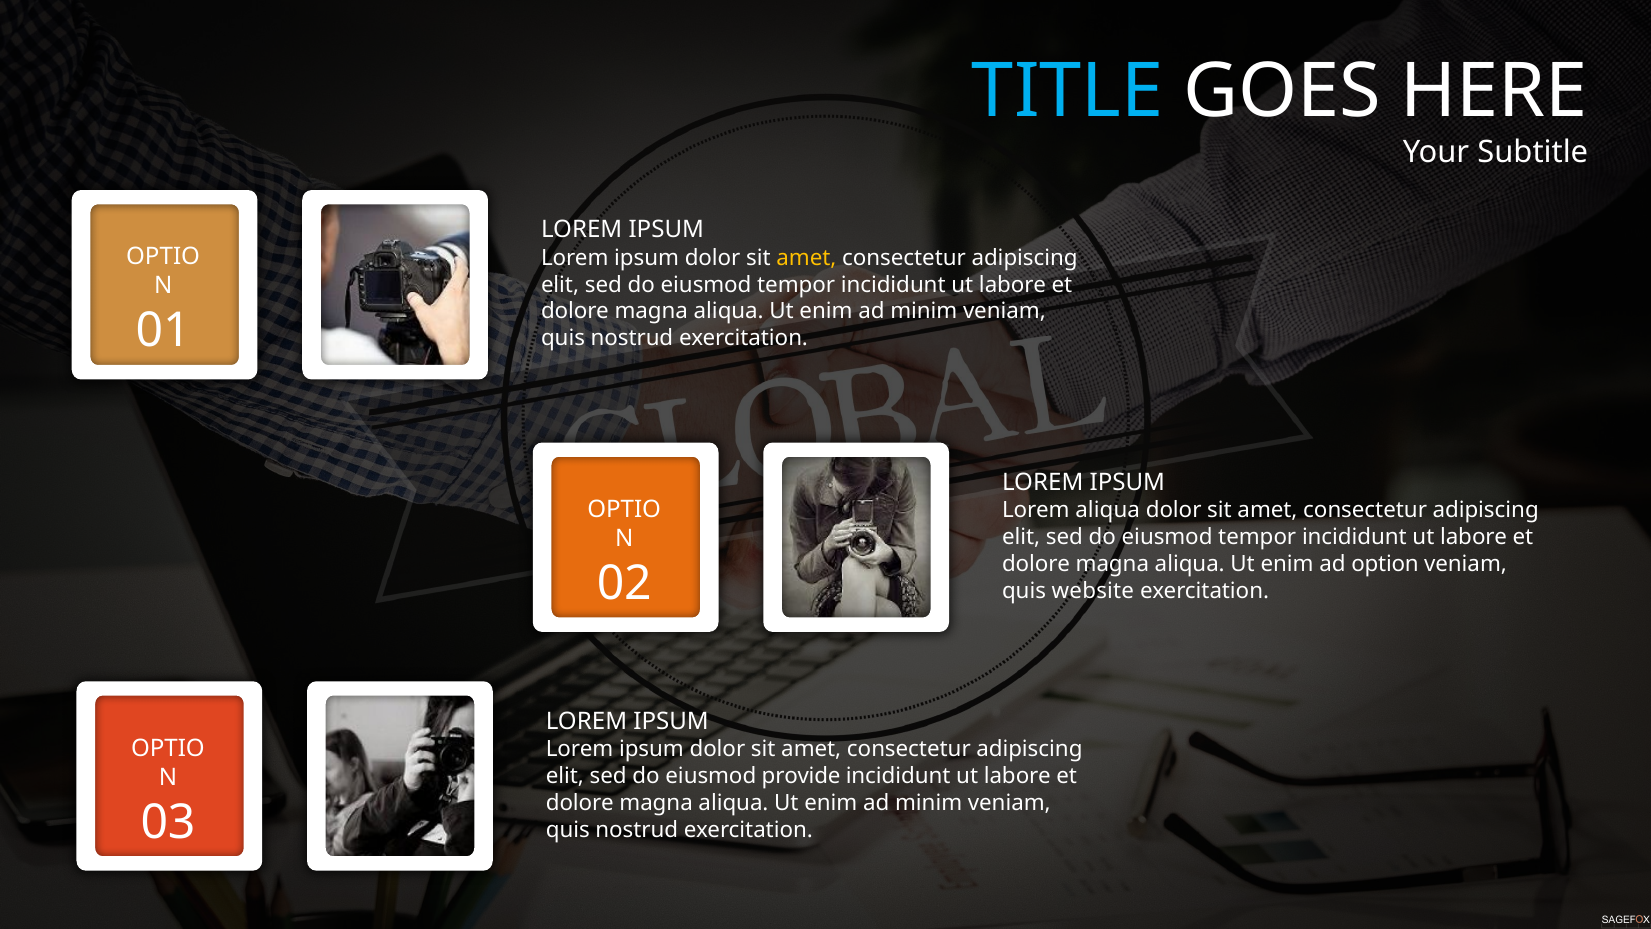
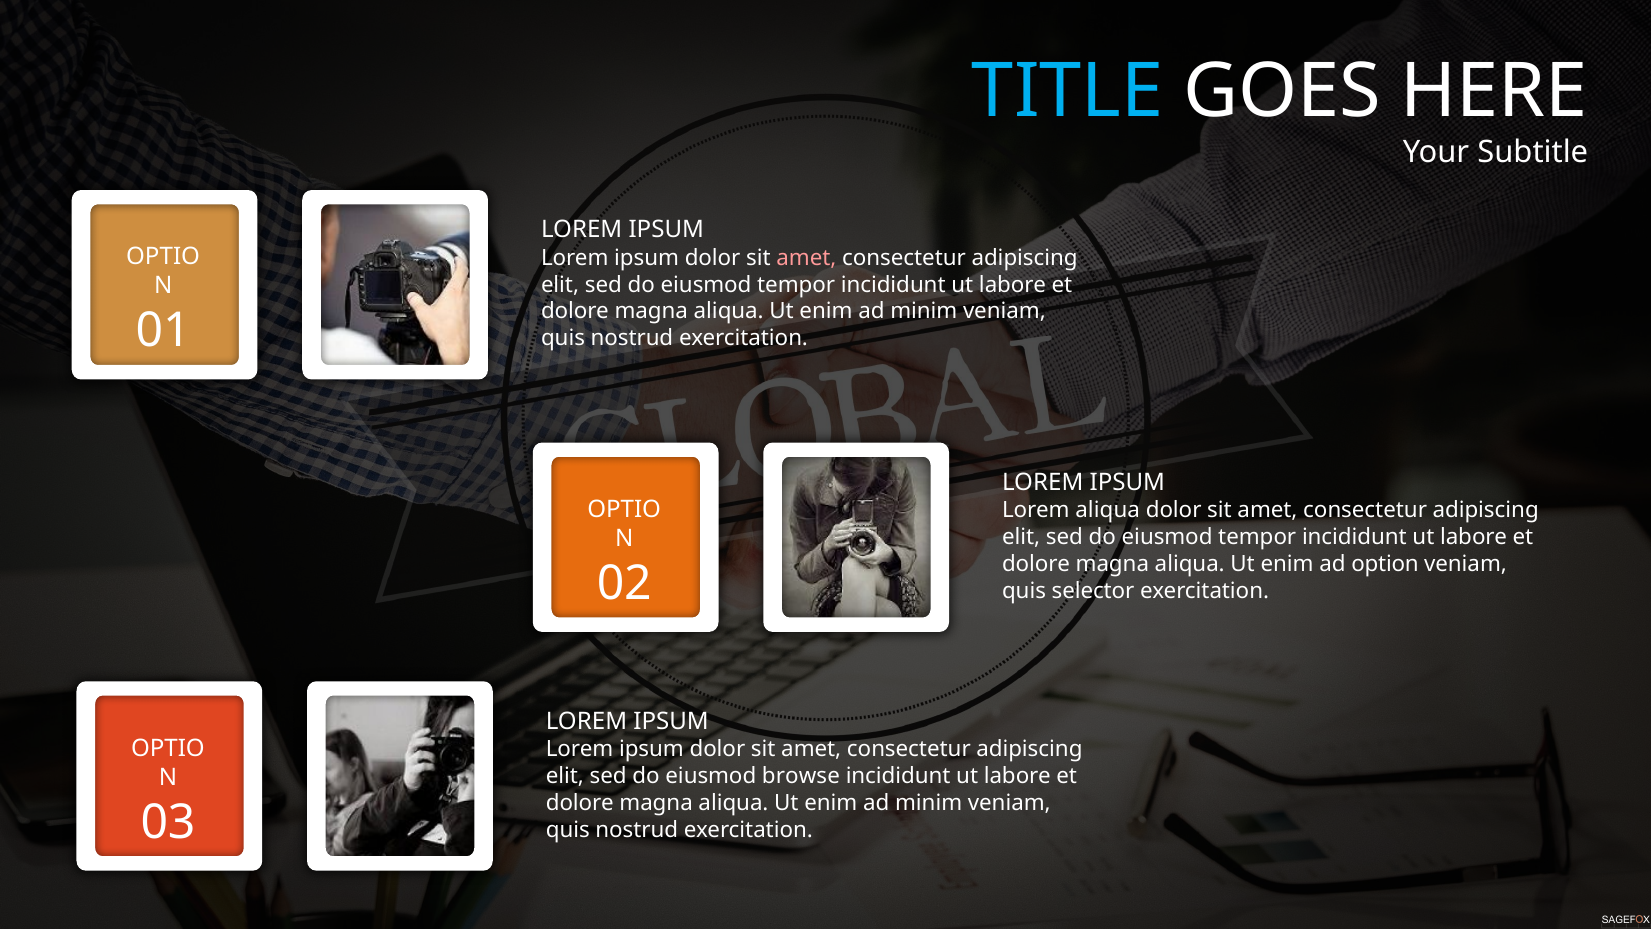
amet at (806, 258) colour: yellow -> pink
website: website -> selector
provide: provide -> browse
